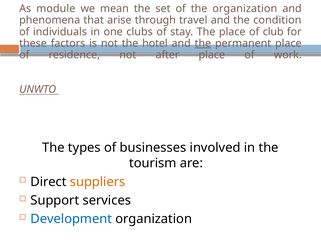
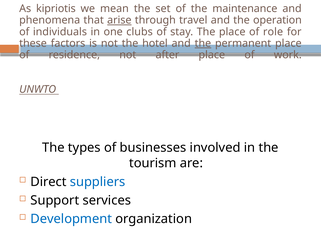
module: module -> kipriotis
the organization: organization -> maintenance
arise underline: none -> present
condition: condition -> operation
club: club -> role
suppliers colour: orange -> blue
